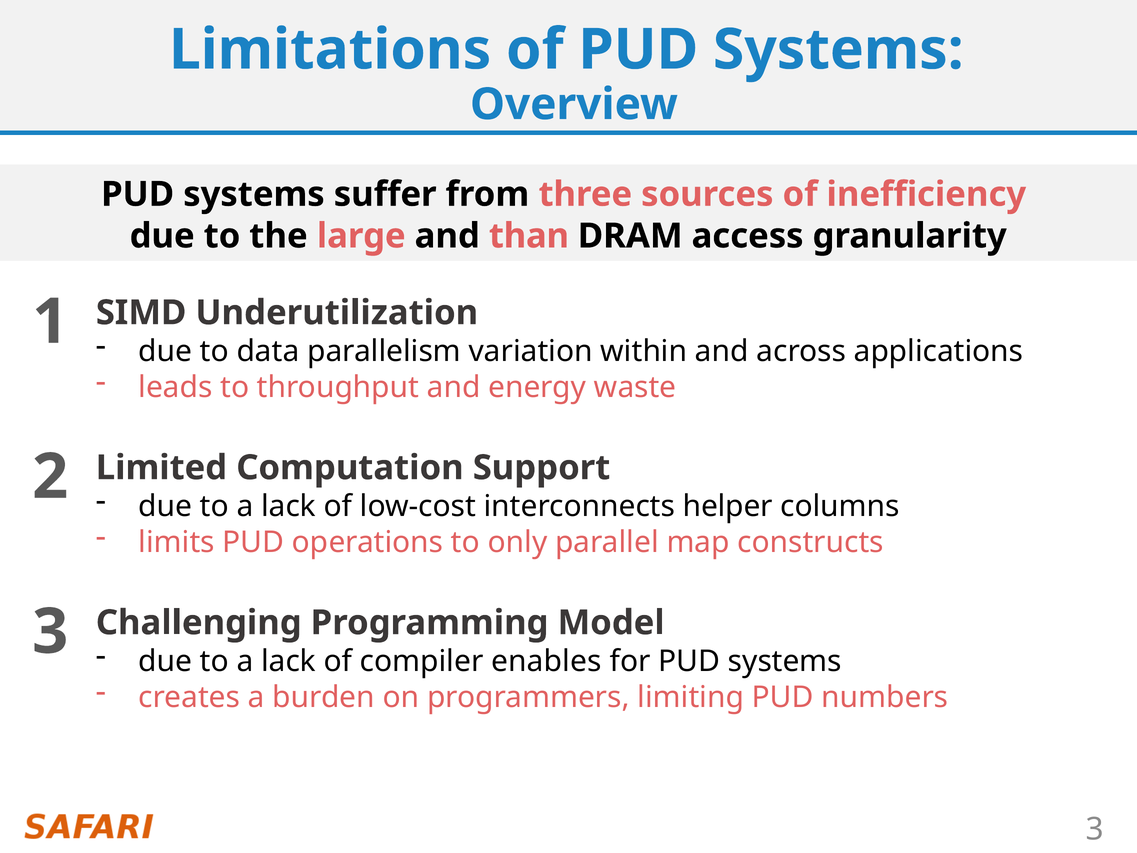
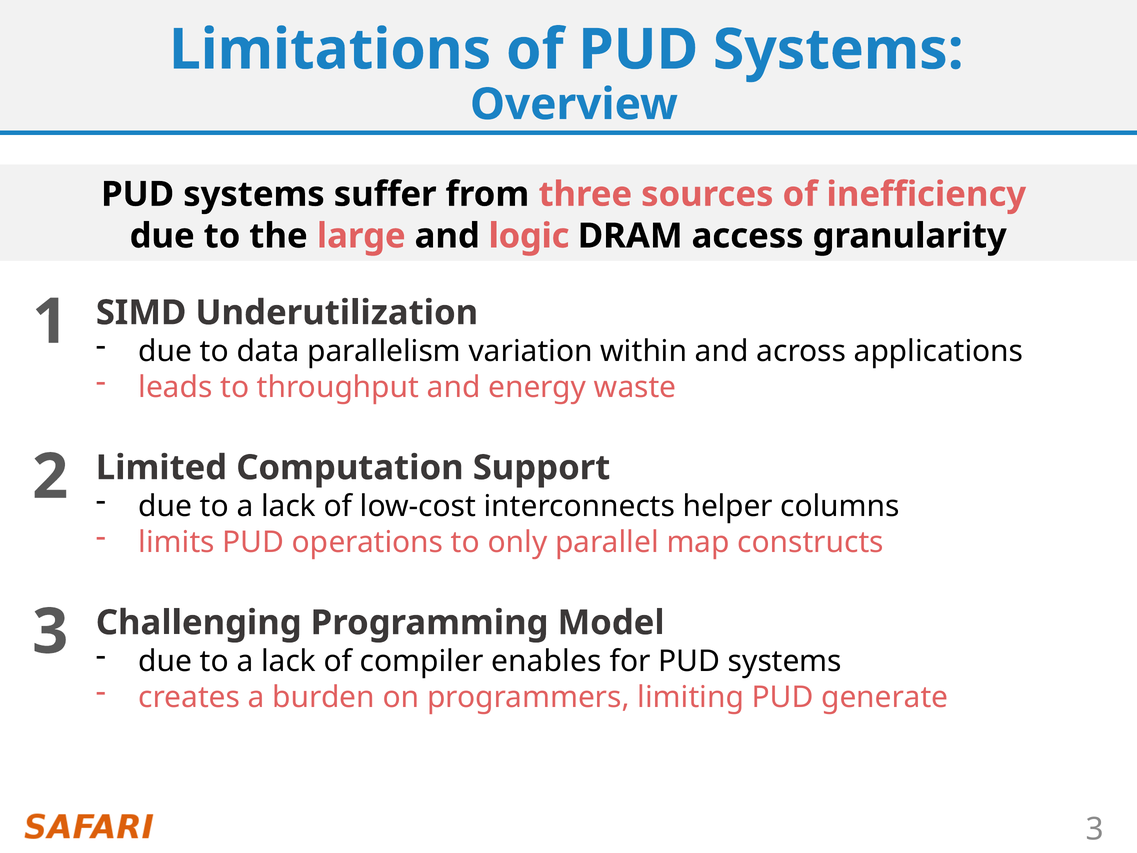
than: than -> logic
numbers: numbers -> generate
